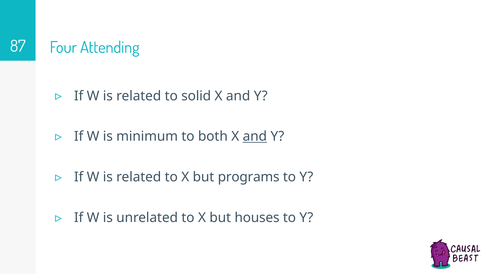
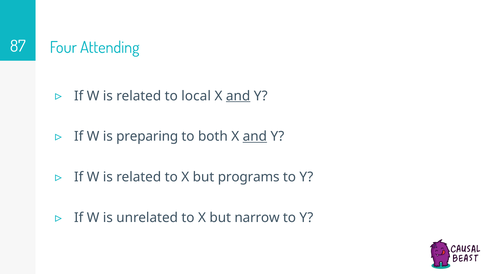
solid: solid -> local
and at (238, 96) underline: none -> present
minimum: minimum -> preparing
houses: houses -> narrow
